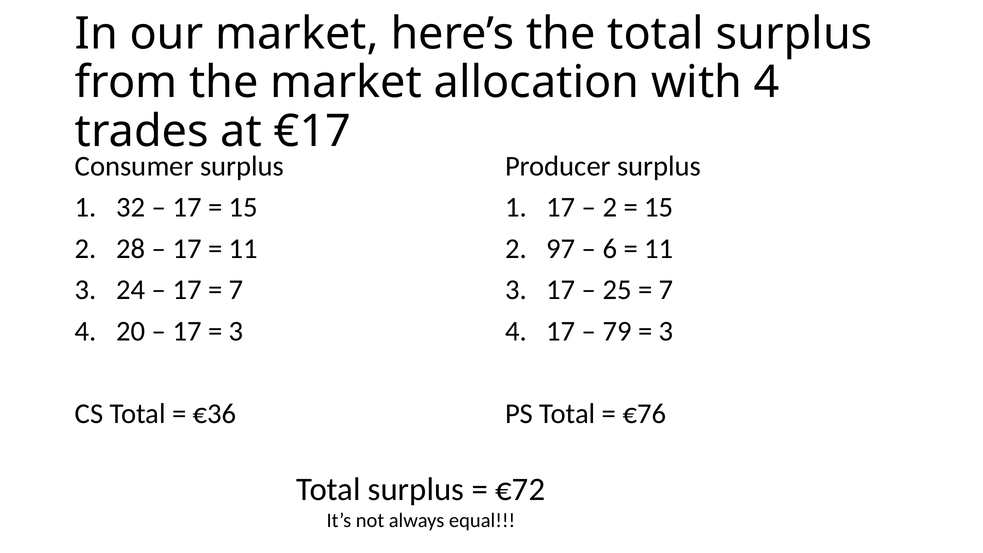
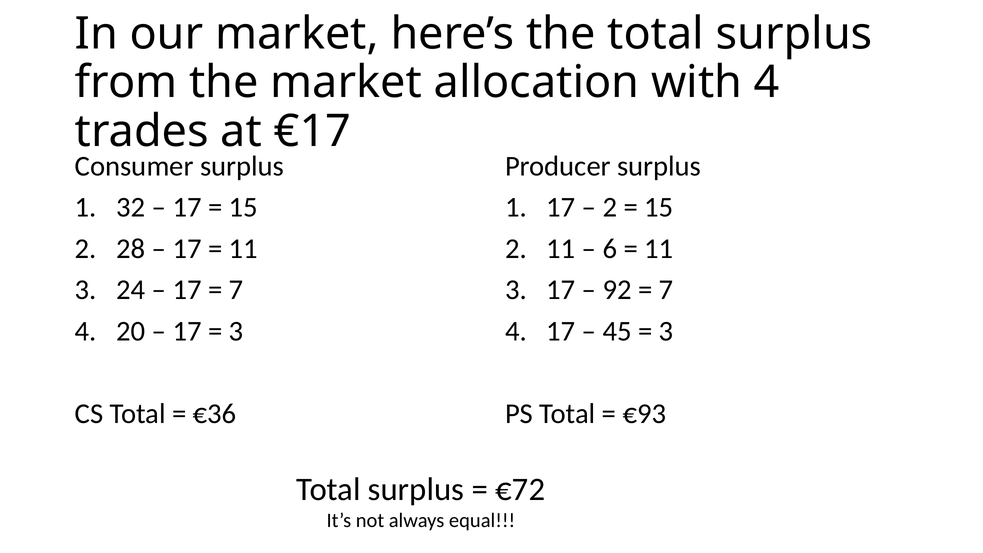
2 97: 97 -> 11
25: 25 -> 92
79: 79 -> 45
€76: €76 -> €93
